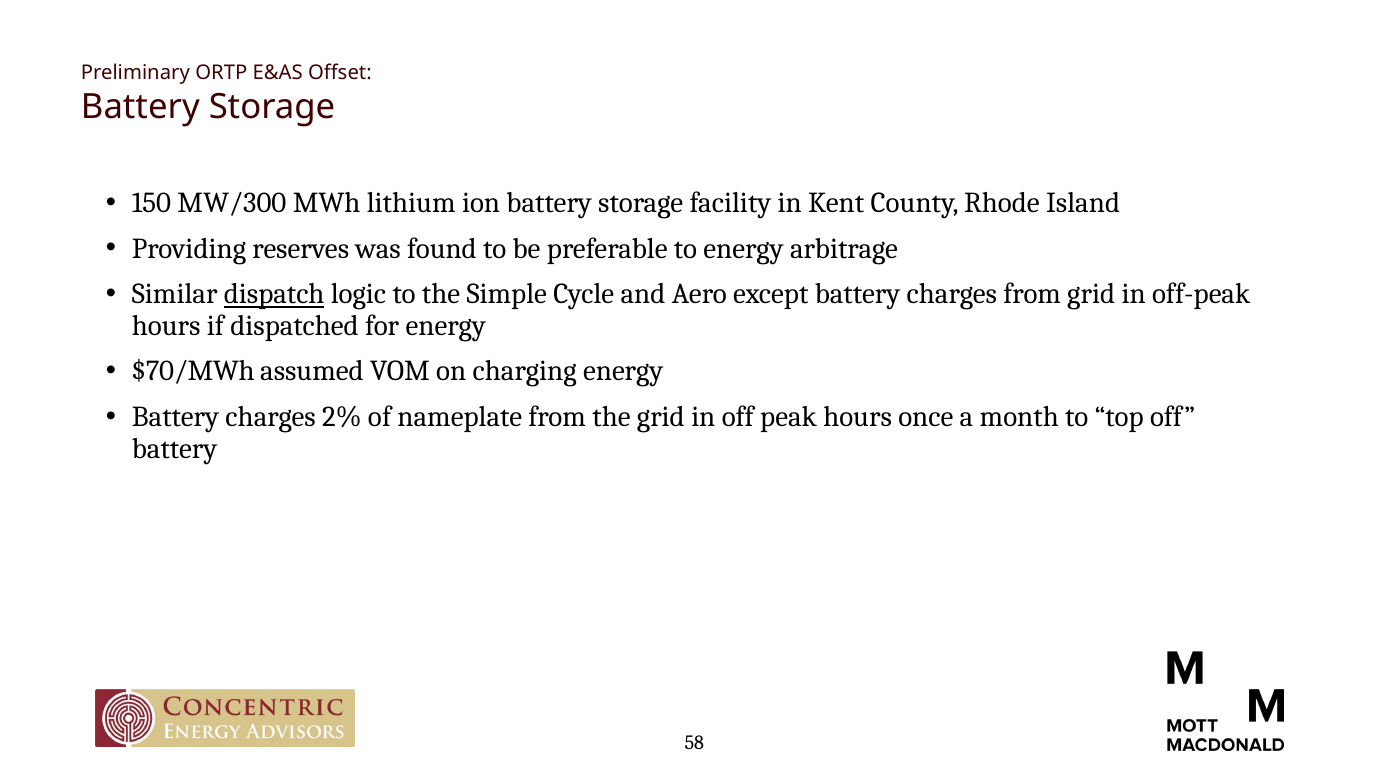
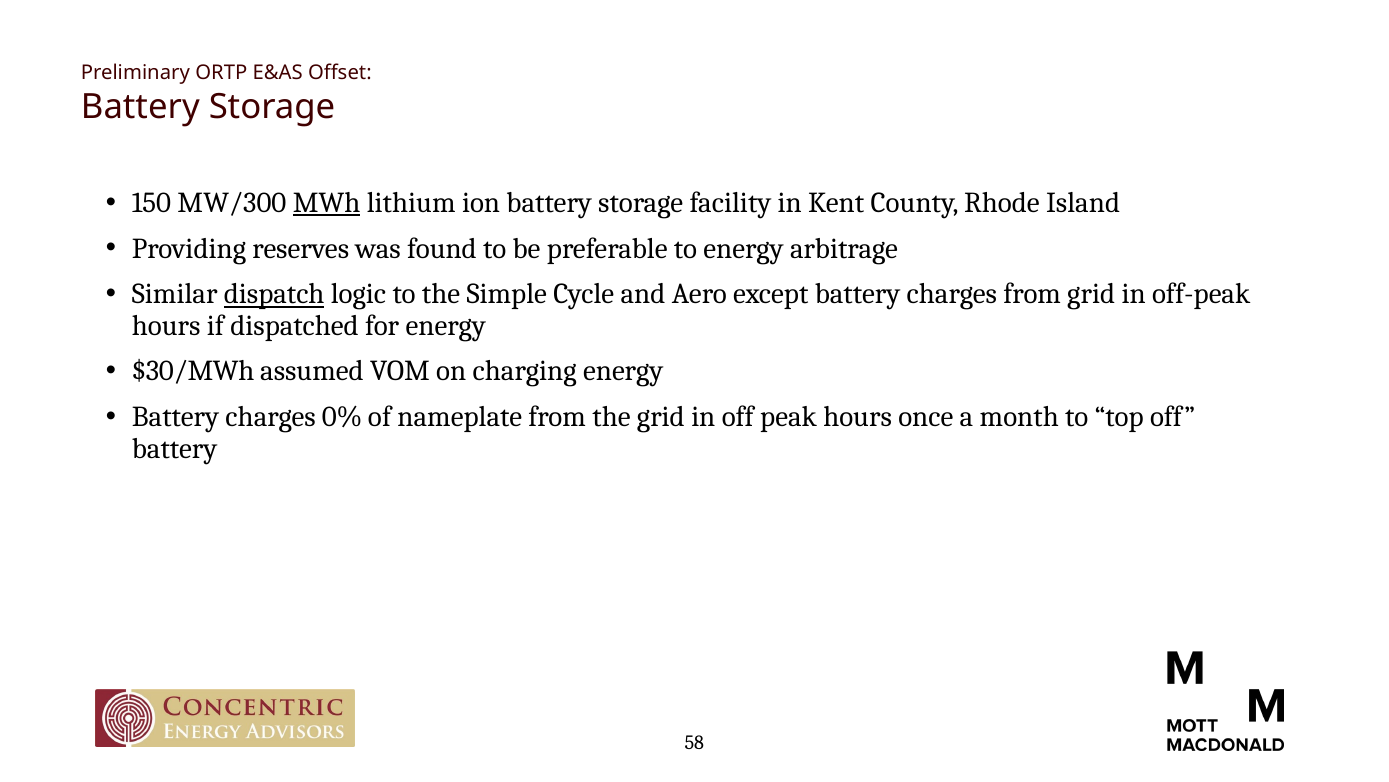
MWh underline: none -> present
$70/MWh: $70/MWh -> $30/MWh
2%: 2% -> 0%
